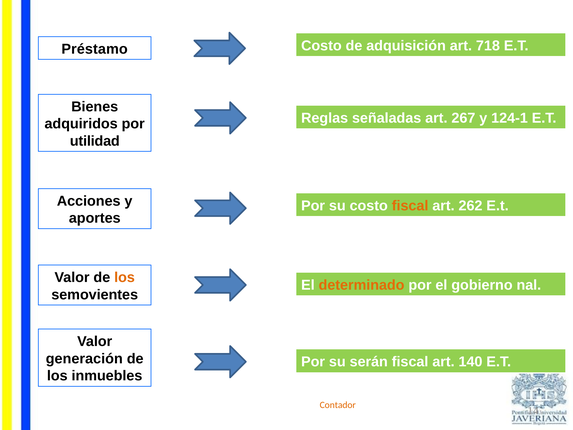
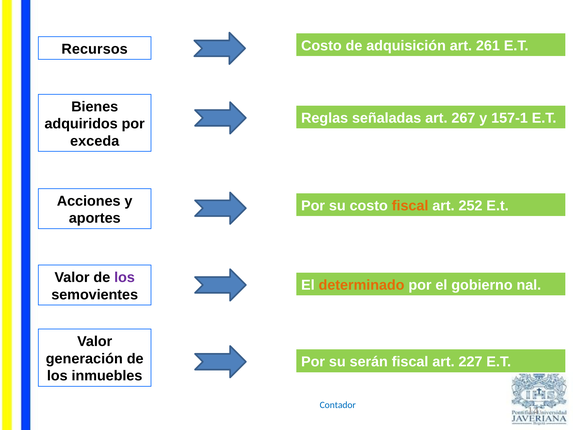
718: 718 -> 261
Préstamo: Préstamo -> Recursos
124-1: 124-1 -> 157-1
utilidad: utilidad -> exceda
262: 262 -> 252
los at (125, 277) colour: orange -> purple
140: 140 -> 227
Contador colour: orange -> blue
